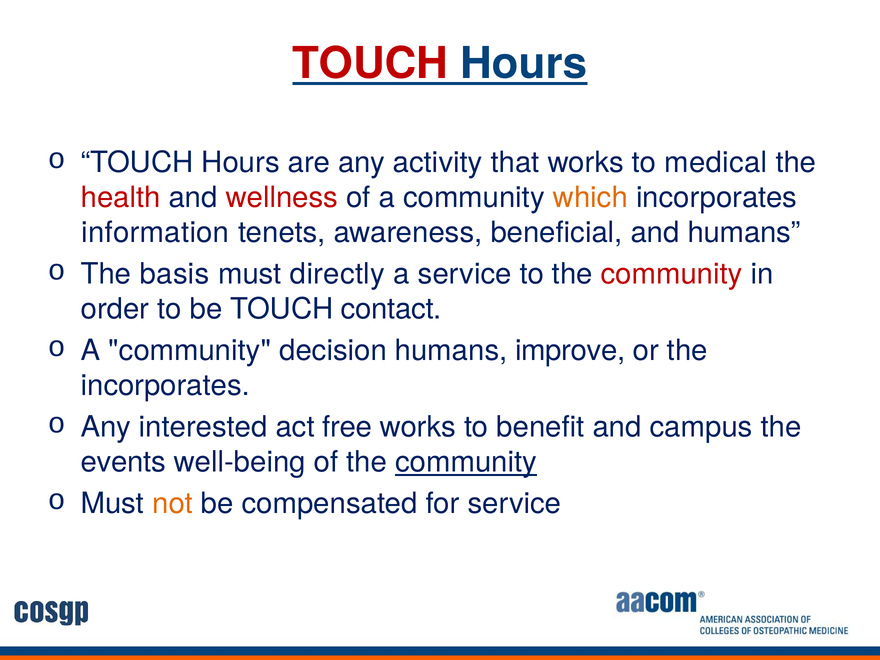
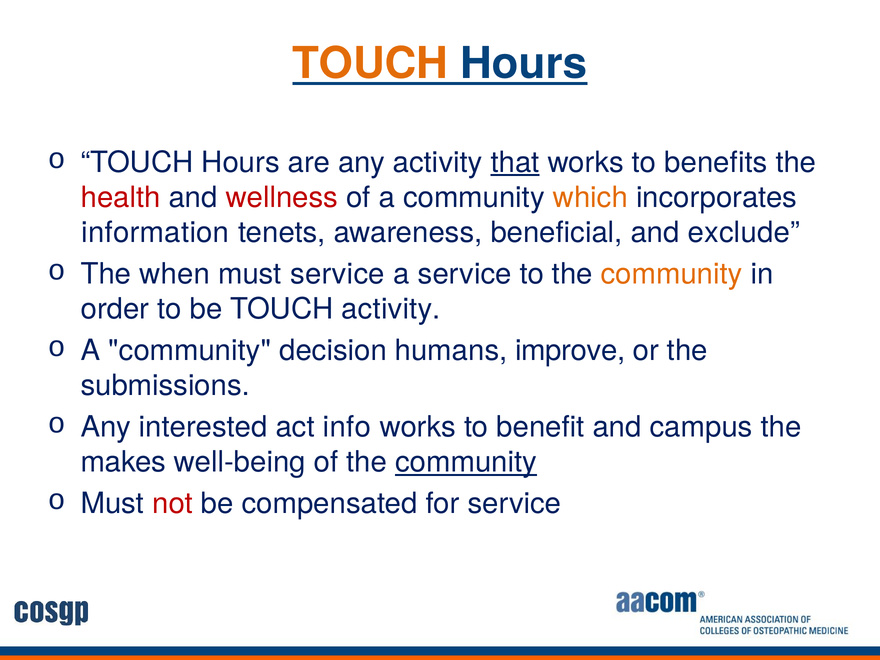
TOUCH at (370, 64) colour: red -> orange
that underline: none -> present
medical: medical -> benefits
and humans: humans -> exclude
basis: basis -> when
must directly: directly -> service
community at (672, 274) colour: red -> orange
TOUCH contact: contact -> activity
incorporates at (165, 386): incorporates -> submissions
free: free -> info
events: events -> makes
not colour: orange -> red
